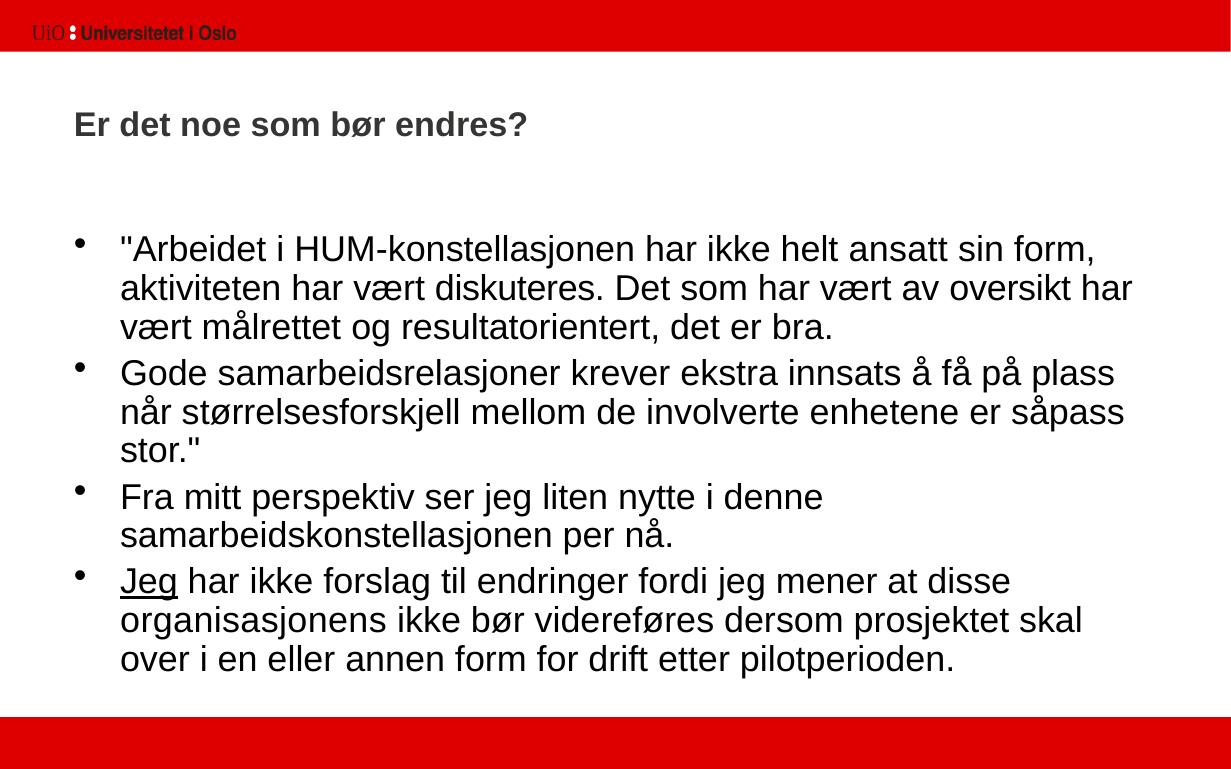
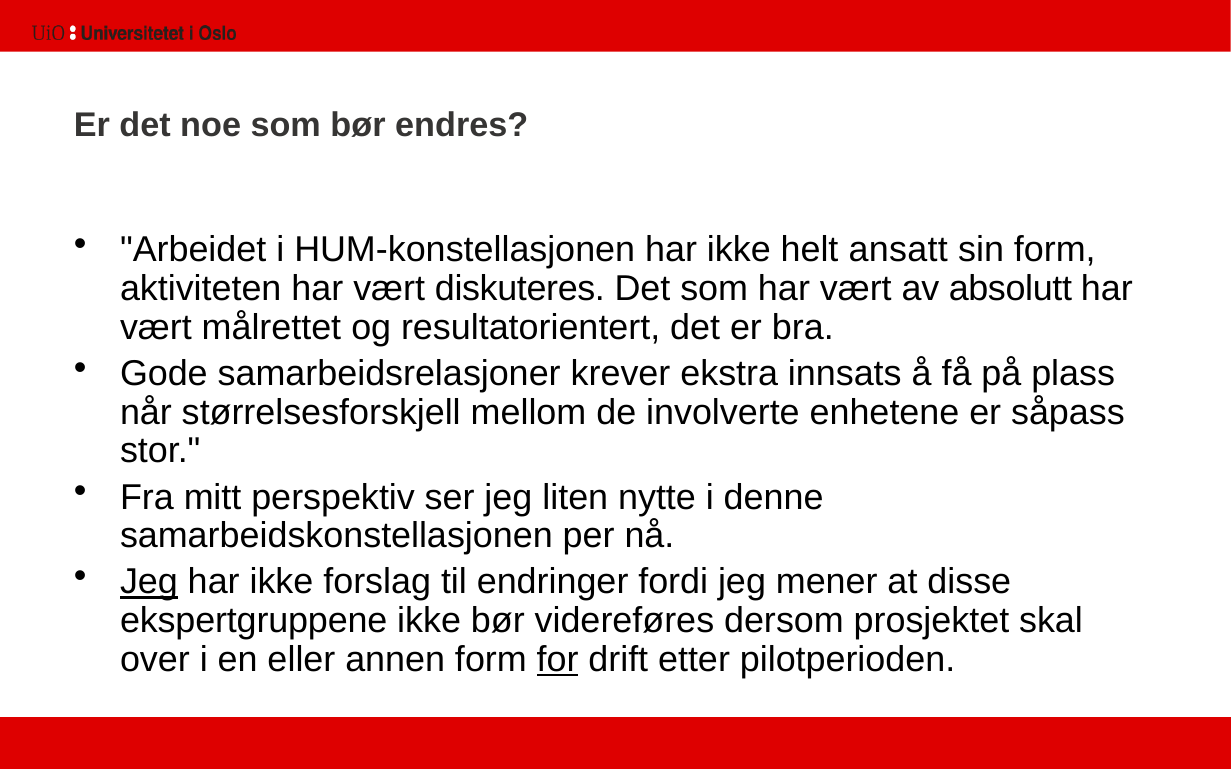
oversikt: oversikt -> absolutt
organisasjonens: organisasjonens -> ekspertgruppene
for underline: none -> present
